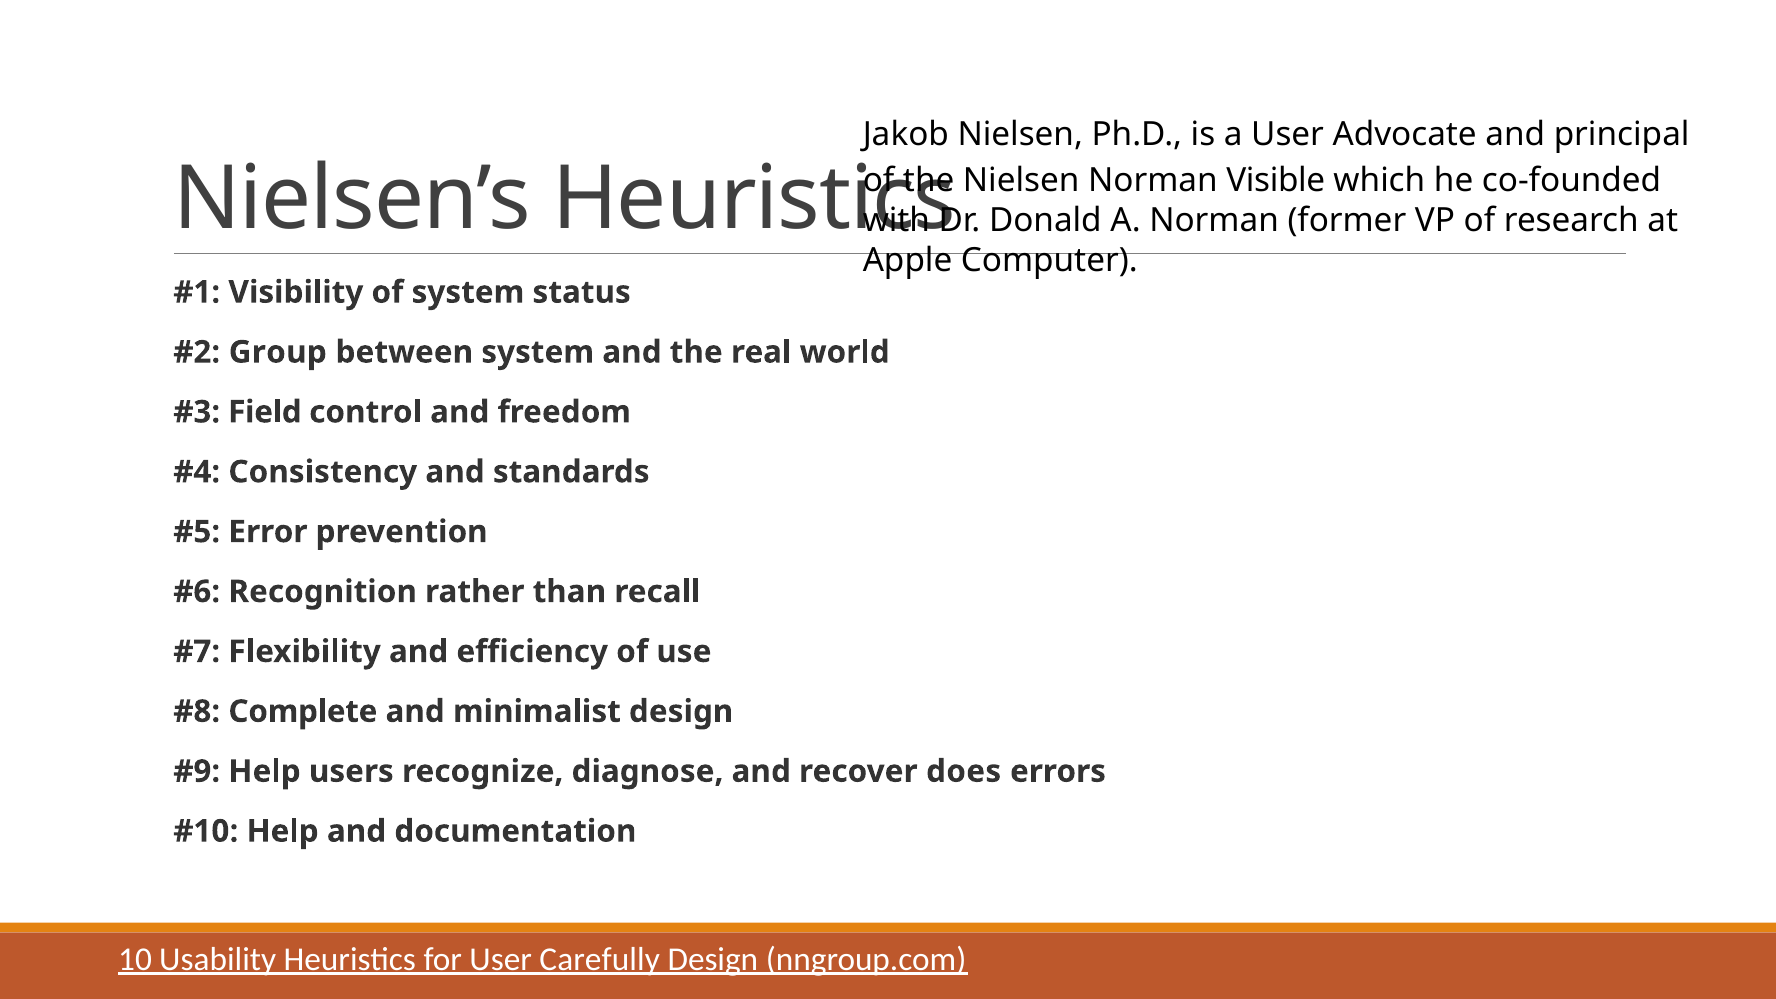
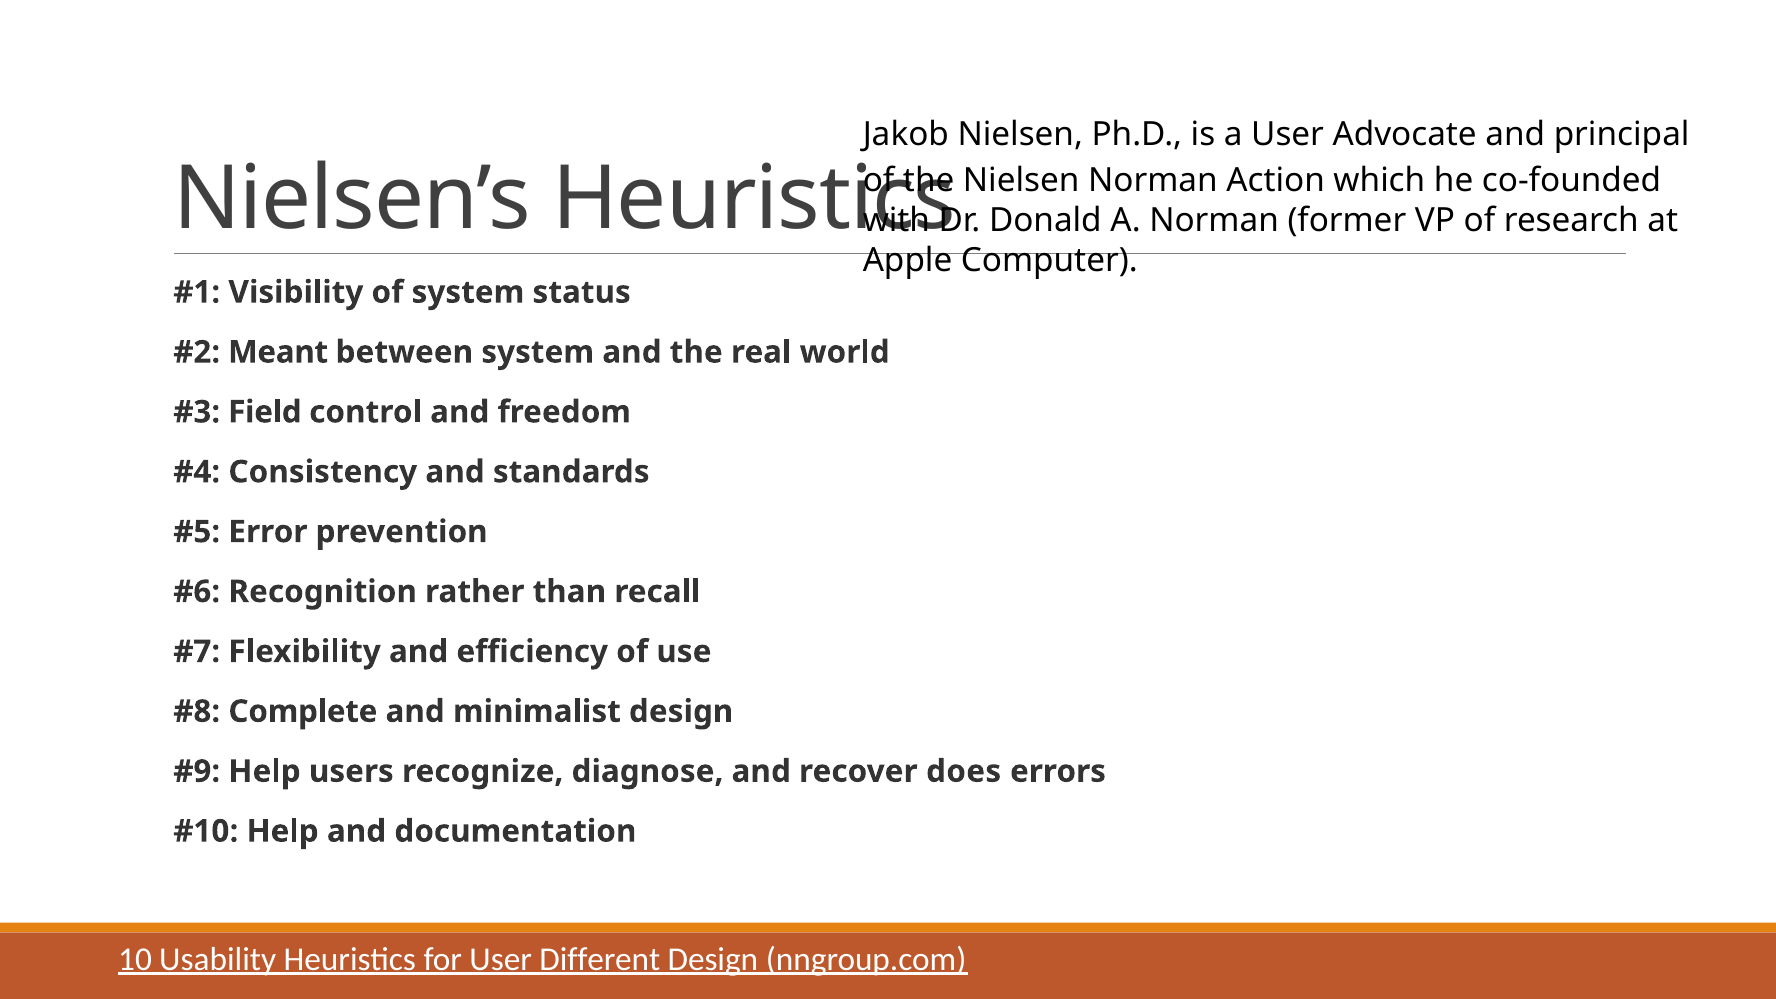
Visible: Visible -> Action
Group: Group -> Meant
Carefully: Carefully -> Different
